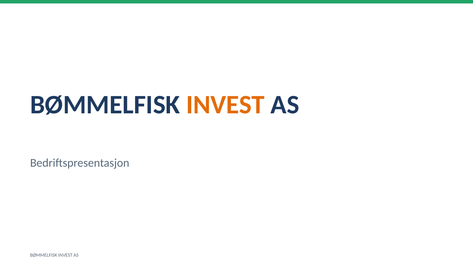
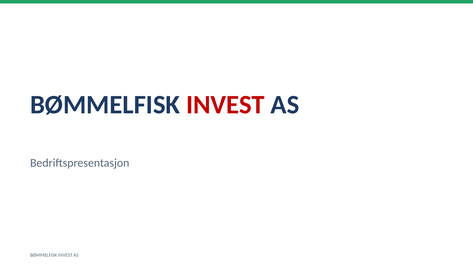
INVEST at (225, 105) colour: orange -> red
